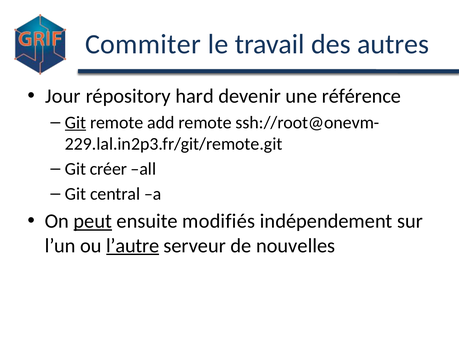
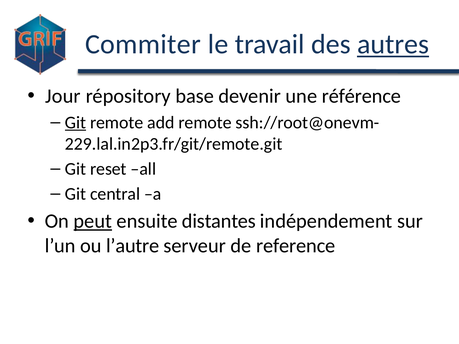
autres underline: none -> present
hard: hard -> base
créer: créer -> reset
modifiés: modifiés -> distantes
l’autre underline: present -> none
nouvelles: nouvelles -> reference
